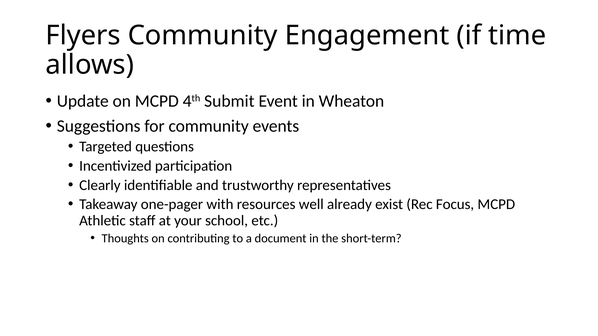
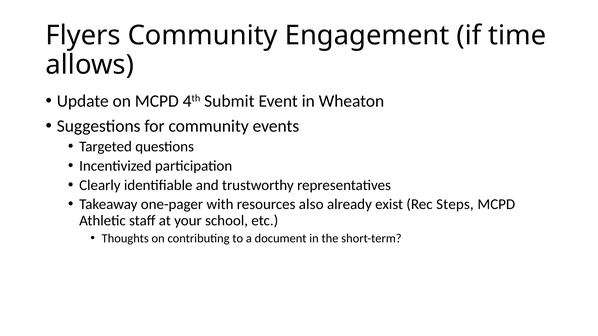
well: well -> also
Focus: Focus -> Steps
